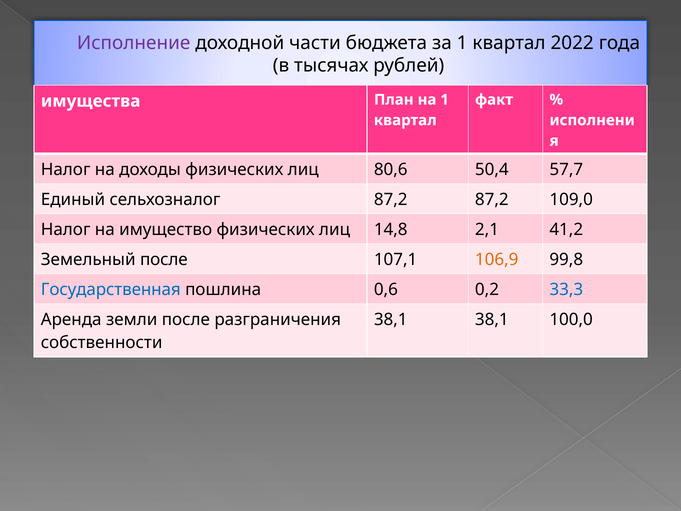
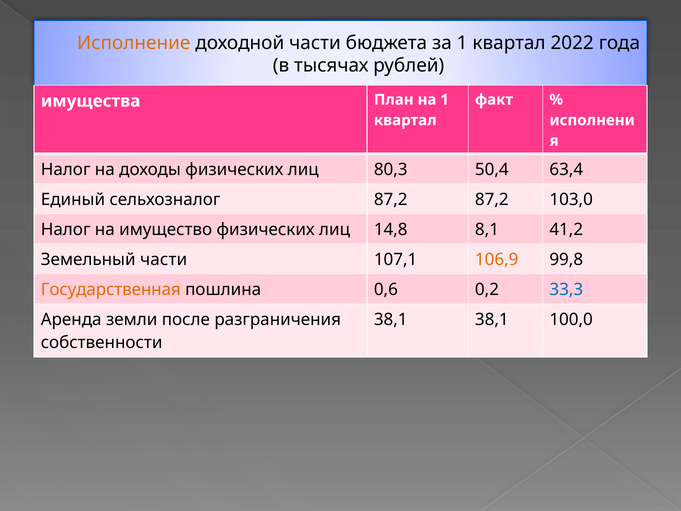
Исполнение colour: purple -> orange
80,6: 80,6 -> 80,3
57,7: 57,7 -> 63,4
109,0: 109,0 -> 103,0
2,1: 2,1 -> 8,1
Земельный после: после -> части
Государственная colour: blue -> orange
